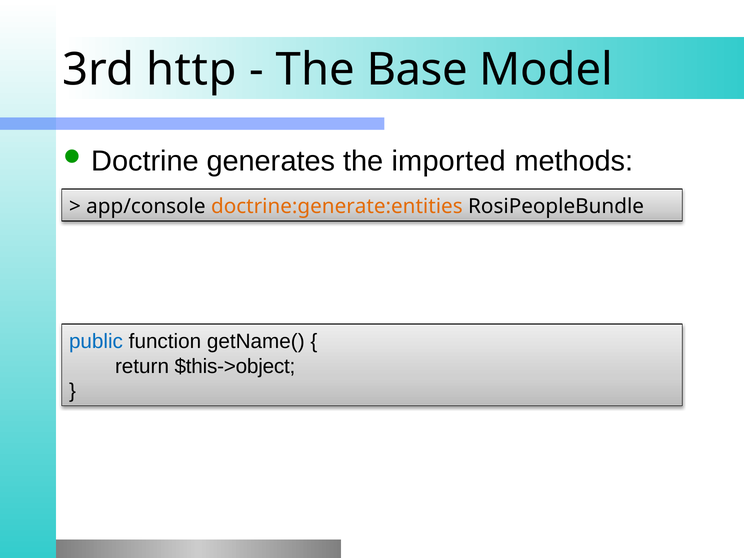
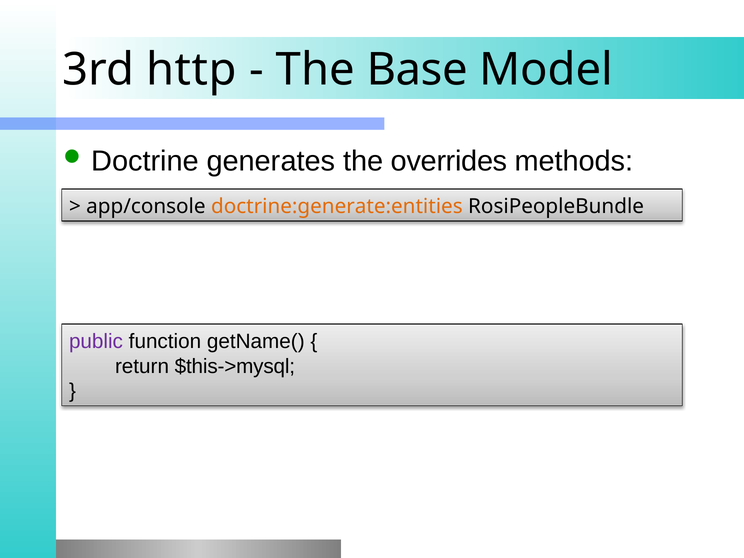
imported: imported -> overrides
public colour: blue -> purple
$this->object: $this->object -> $this->mysql
